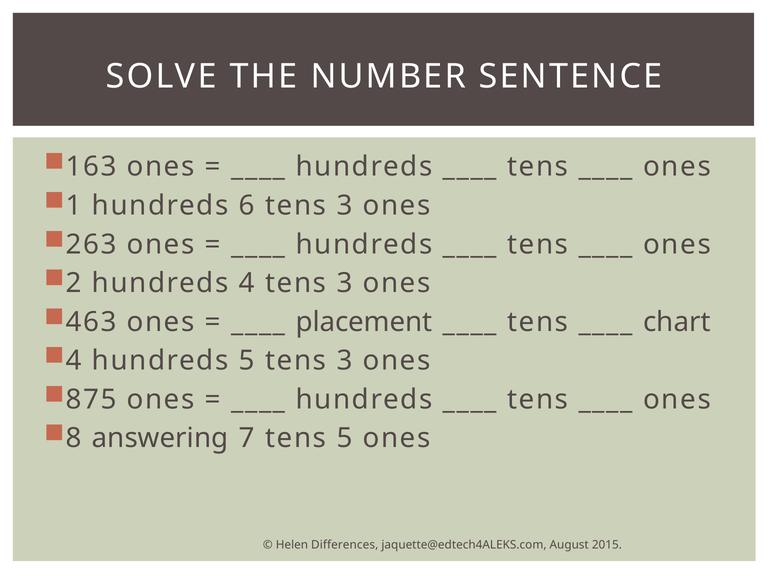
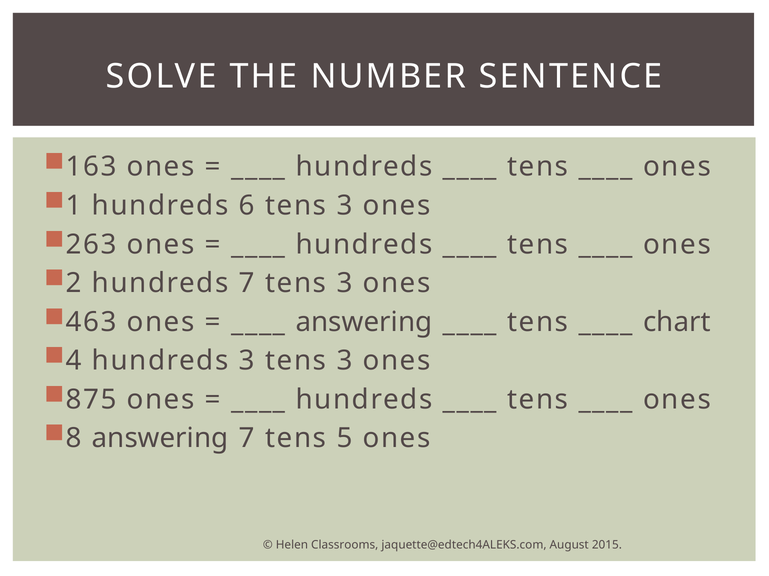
hundreds 4: 4 -> 7
placement at (364, 322): placement -> answering
hundreds 5: 5 -> 3
Differences: Differences -> Classrooms
